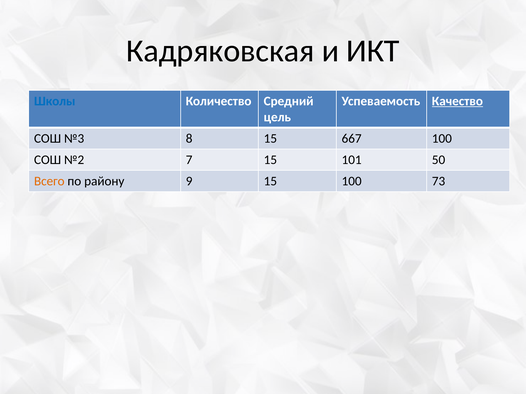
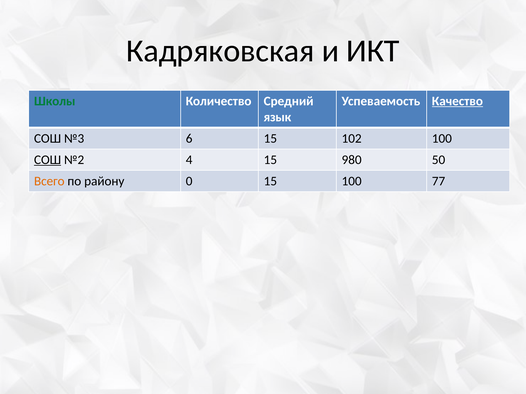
Школы colour: blue -> green
цель: цель -> язык
8: 8 -> 6
667: 667 -> 102
СОШ at (48, 160) underline: none -> present
7: 7 -> 4
101: 101 -> 980
9: 9 -> 0
73: 73 -> 77
